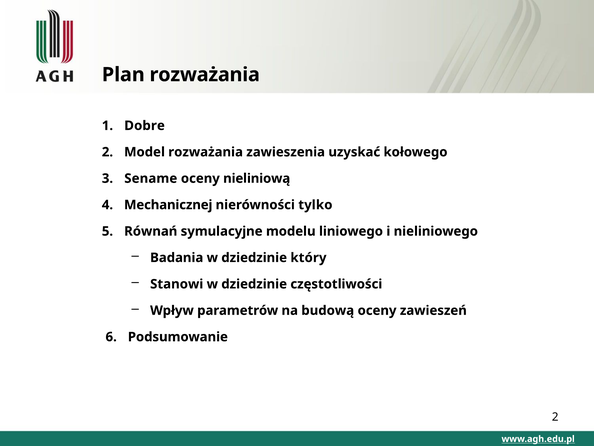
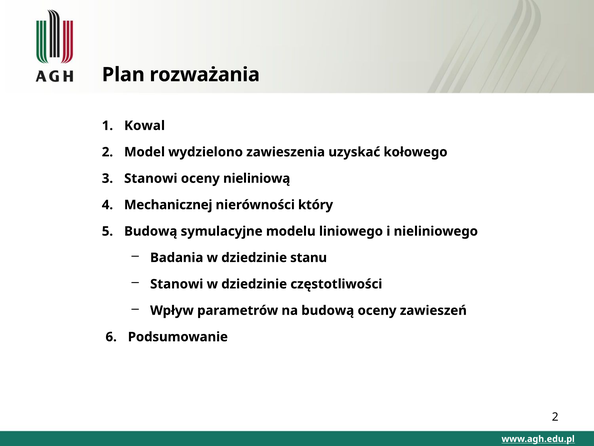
Dobre: Dobre -> Kowal
Model rozważania: rozważania -> wydzielono
Sename at (151, 178): Sename -> Stanowi
tylko: tylko -> który
Równań at (151, 231): Równań -> Budową
który: który -> stanu
